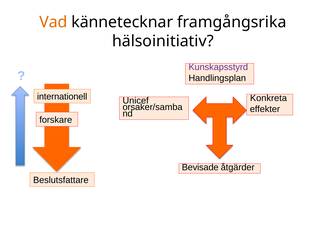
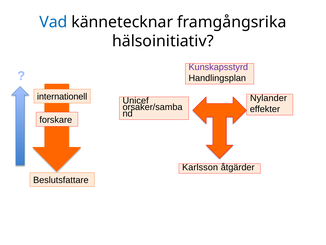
Vad colour: orange -> blue
Konkreta: Konkreta -> Nylander
Bevisade: Bevisade -> Karlsson
